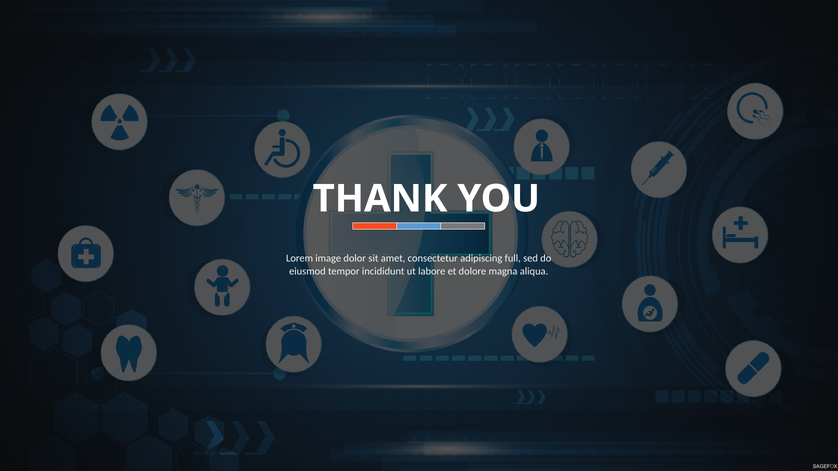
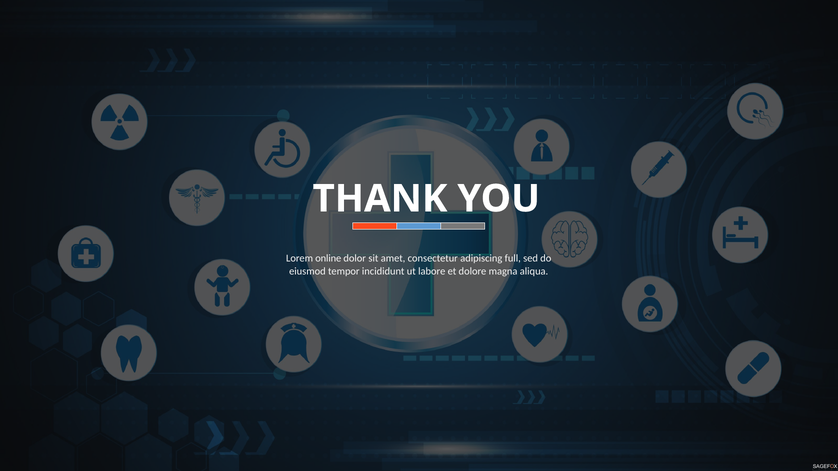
image: image -> online
